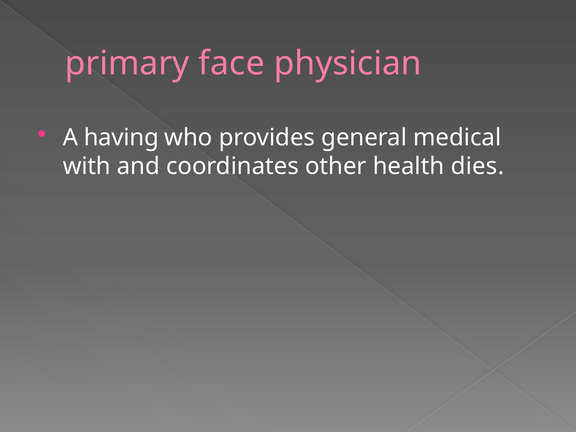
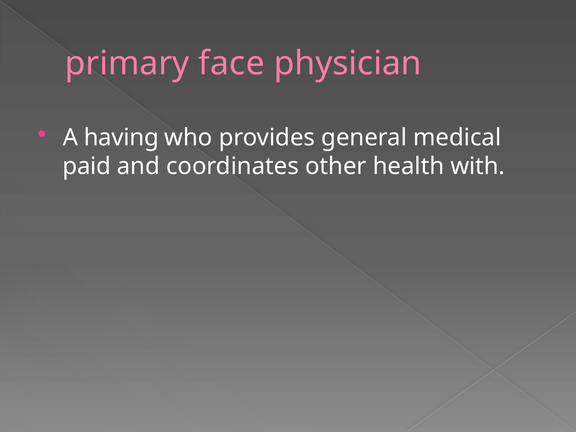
with: with -> paid
dies: dies -> with
